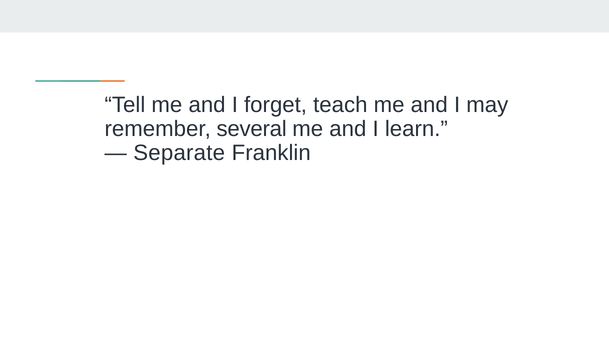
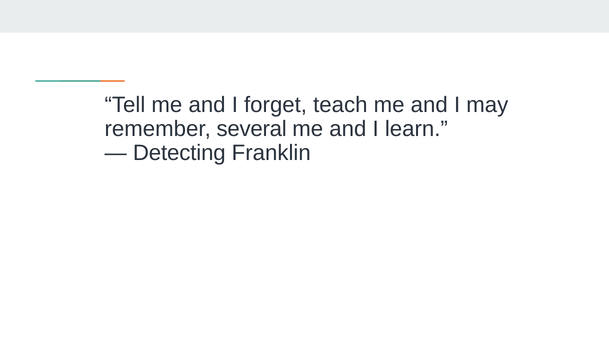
Separate: Separate -> Detecting
